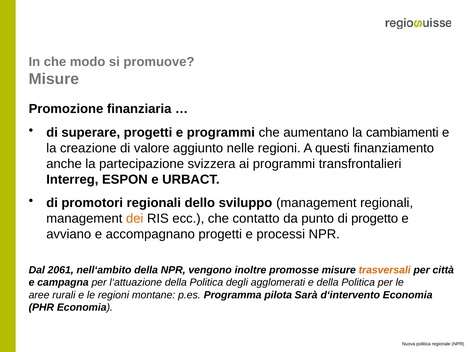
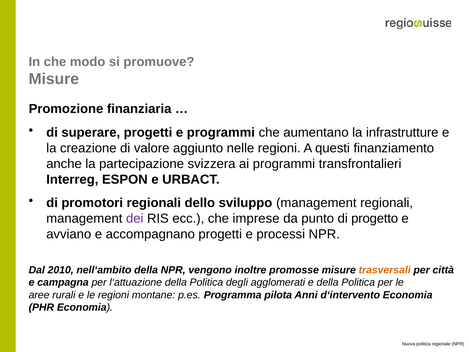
cambiamenti: cambiamenti -> infrastrutture
dei colour: orange -> purple
contatto: contatto -> imprese
2061: 2061 -> 2010
Sarà: Sarà -> Anni
